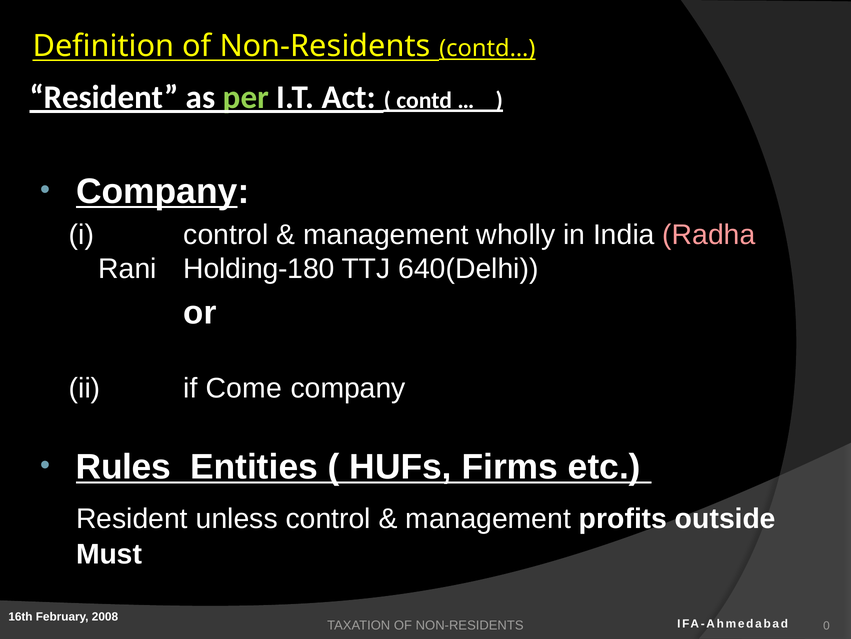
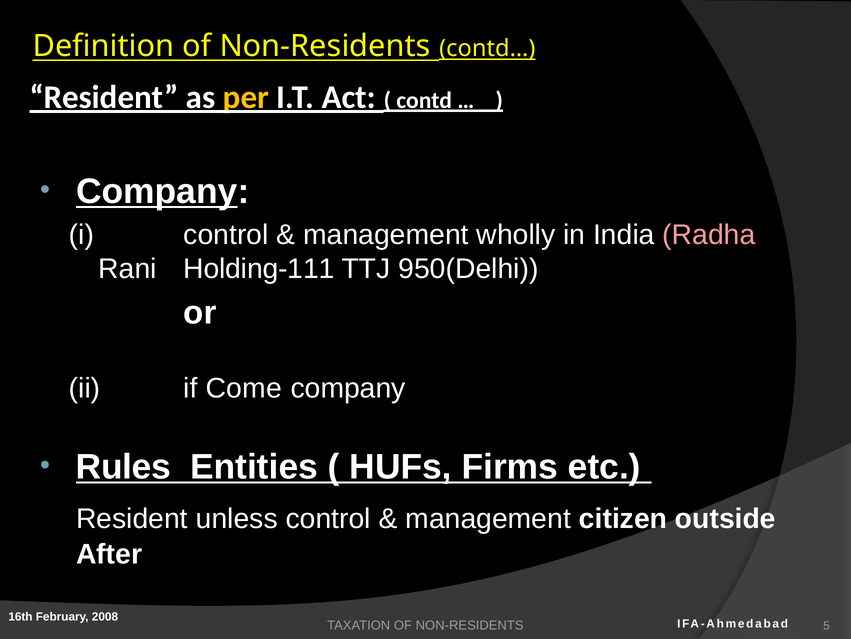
per colour: light green -> yellow
Holding-180: Holding-180 -> Holding-111
640(Delhi: 640(Delhi -> 950(Delhi
profits: profits -> citizen
Must: Must -> After
0: 0 -> 5
